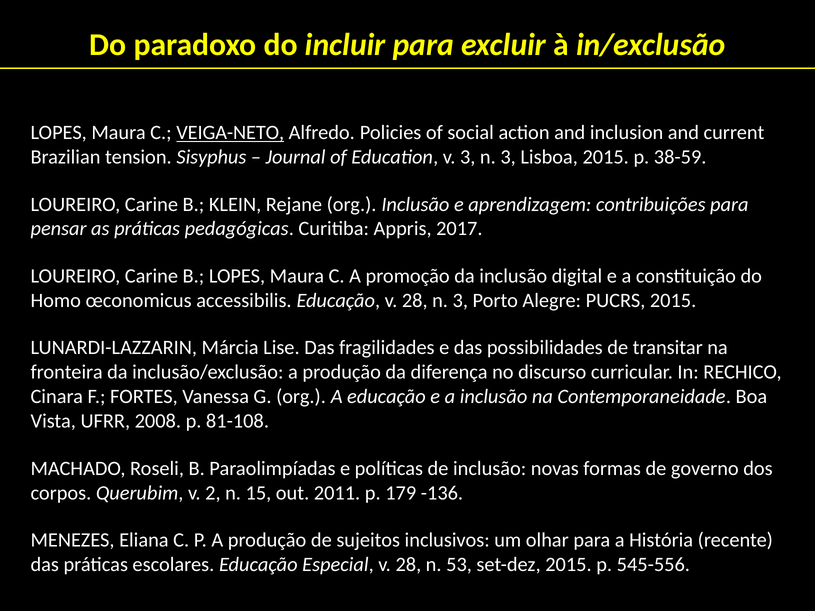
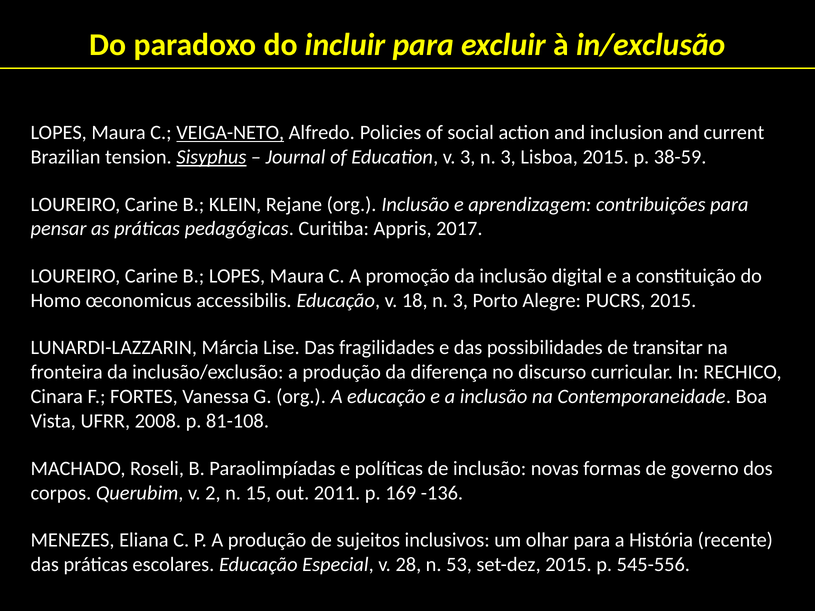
Sisyphus underline: none -> present
Educação v 28: 28 -> 18
179: 179 -> 169
